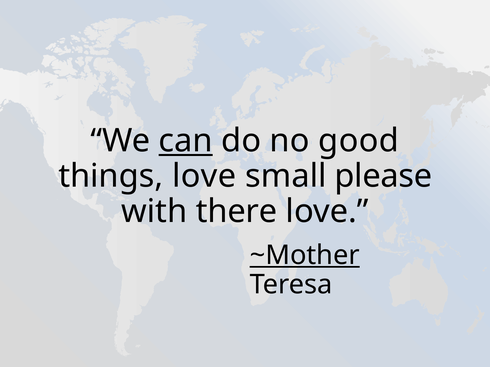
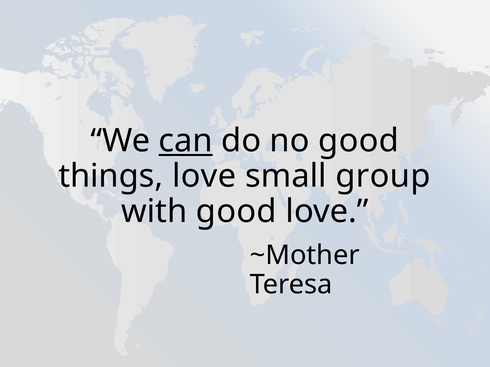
please: please -> group
with there: there -> good
~Mother underline: present -> none
